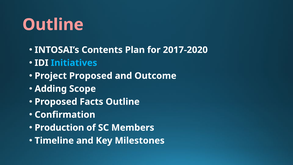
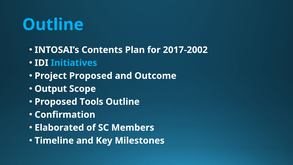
Outline at (53, 25) colour: pink -> light blue
2017-2020: 2017-2020 -> 2017-2002
Adding: Adding -> Output
Facts: Facts -> Tools
Production: Production -> Elaborated
